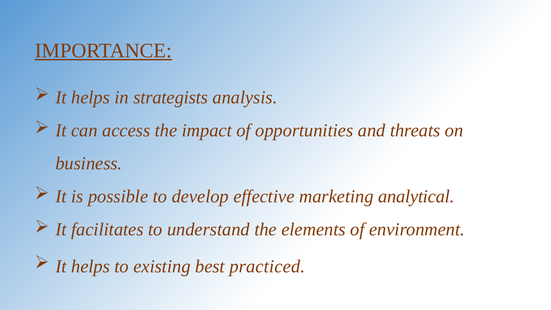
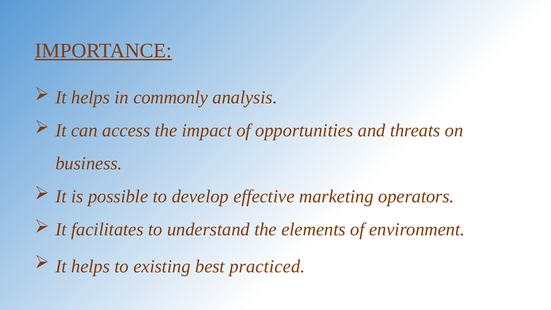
strategists: strategists -> commonly
analytical: analytical -> operators
